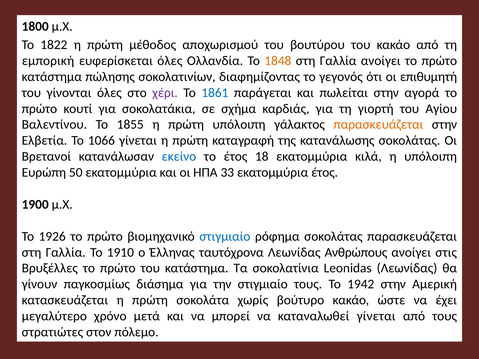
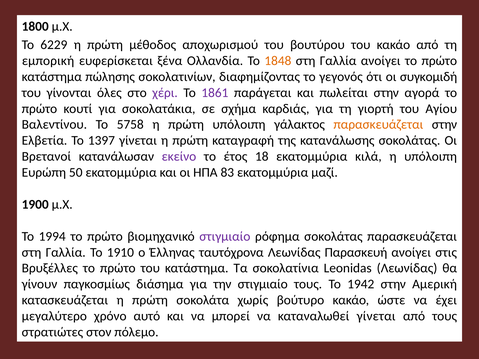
1822: 1822 -> 6229
ευφερίσκεται όλες: όλες -> ξένα
επιθυμητή: επιθυμητή -> συγκομιδή
1861 colour: blue -> purple
1855: 1855 -> 5758
1066: 1066 -> 1397
εκείνο colour: blue -> purple
33: 33 -> 83
εκατομμύρια έτος: έτος -> μαζί
1926: 1926 -> 1994
στιγμιαίο at (225, 237) colour: blue -> purple
Ανθρώπους: Ανθρώπους -> Παρασκευή
μετά: μετά -> αυτό
